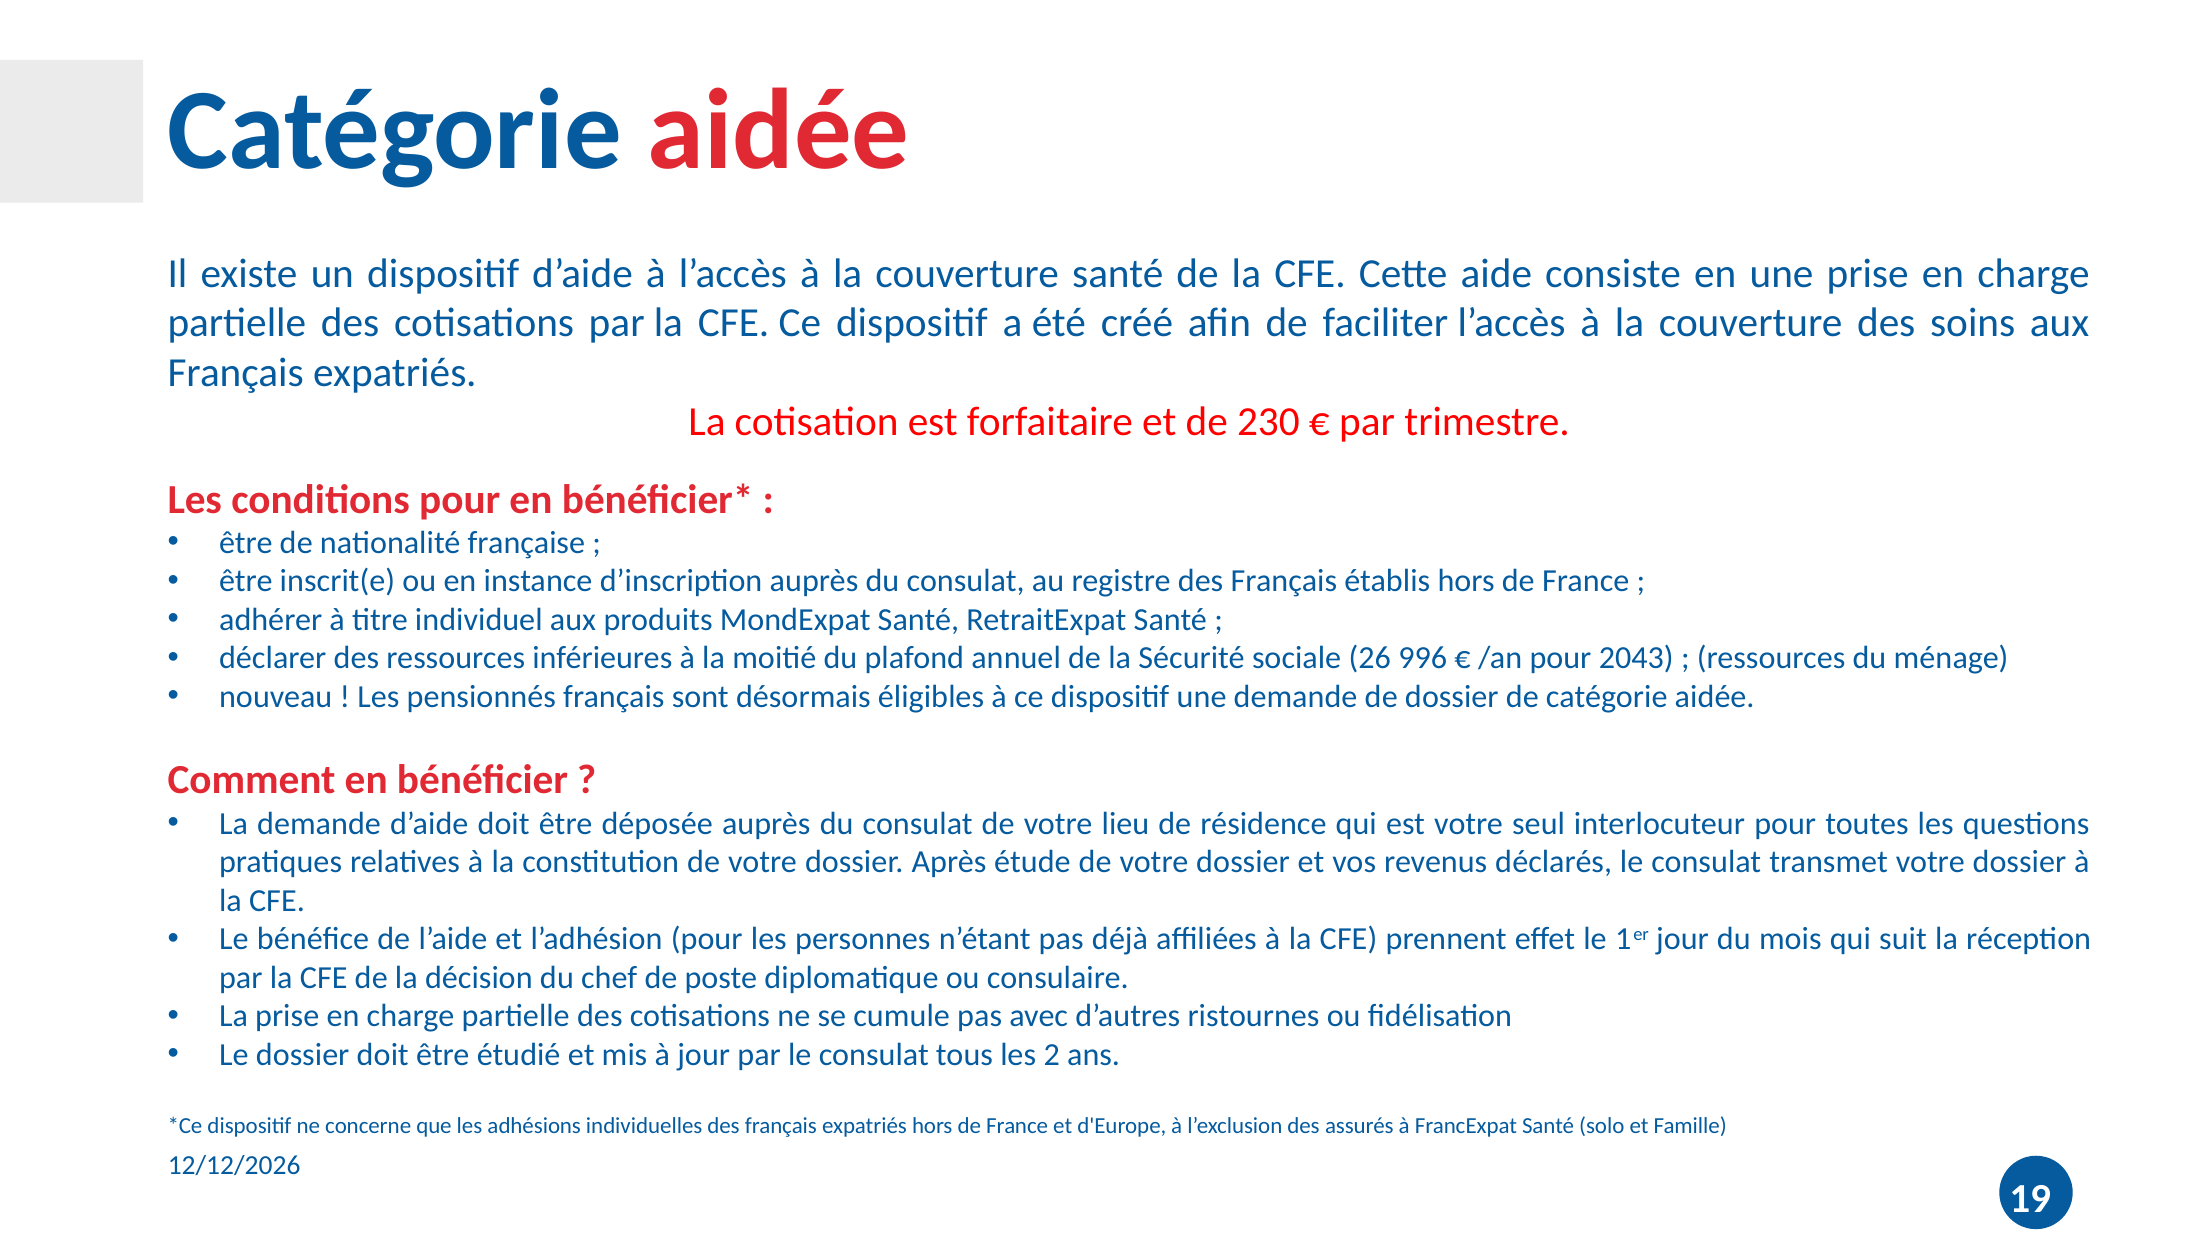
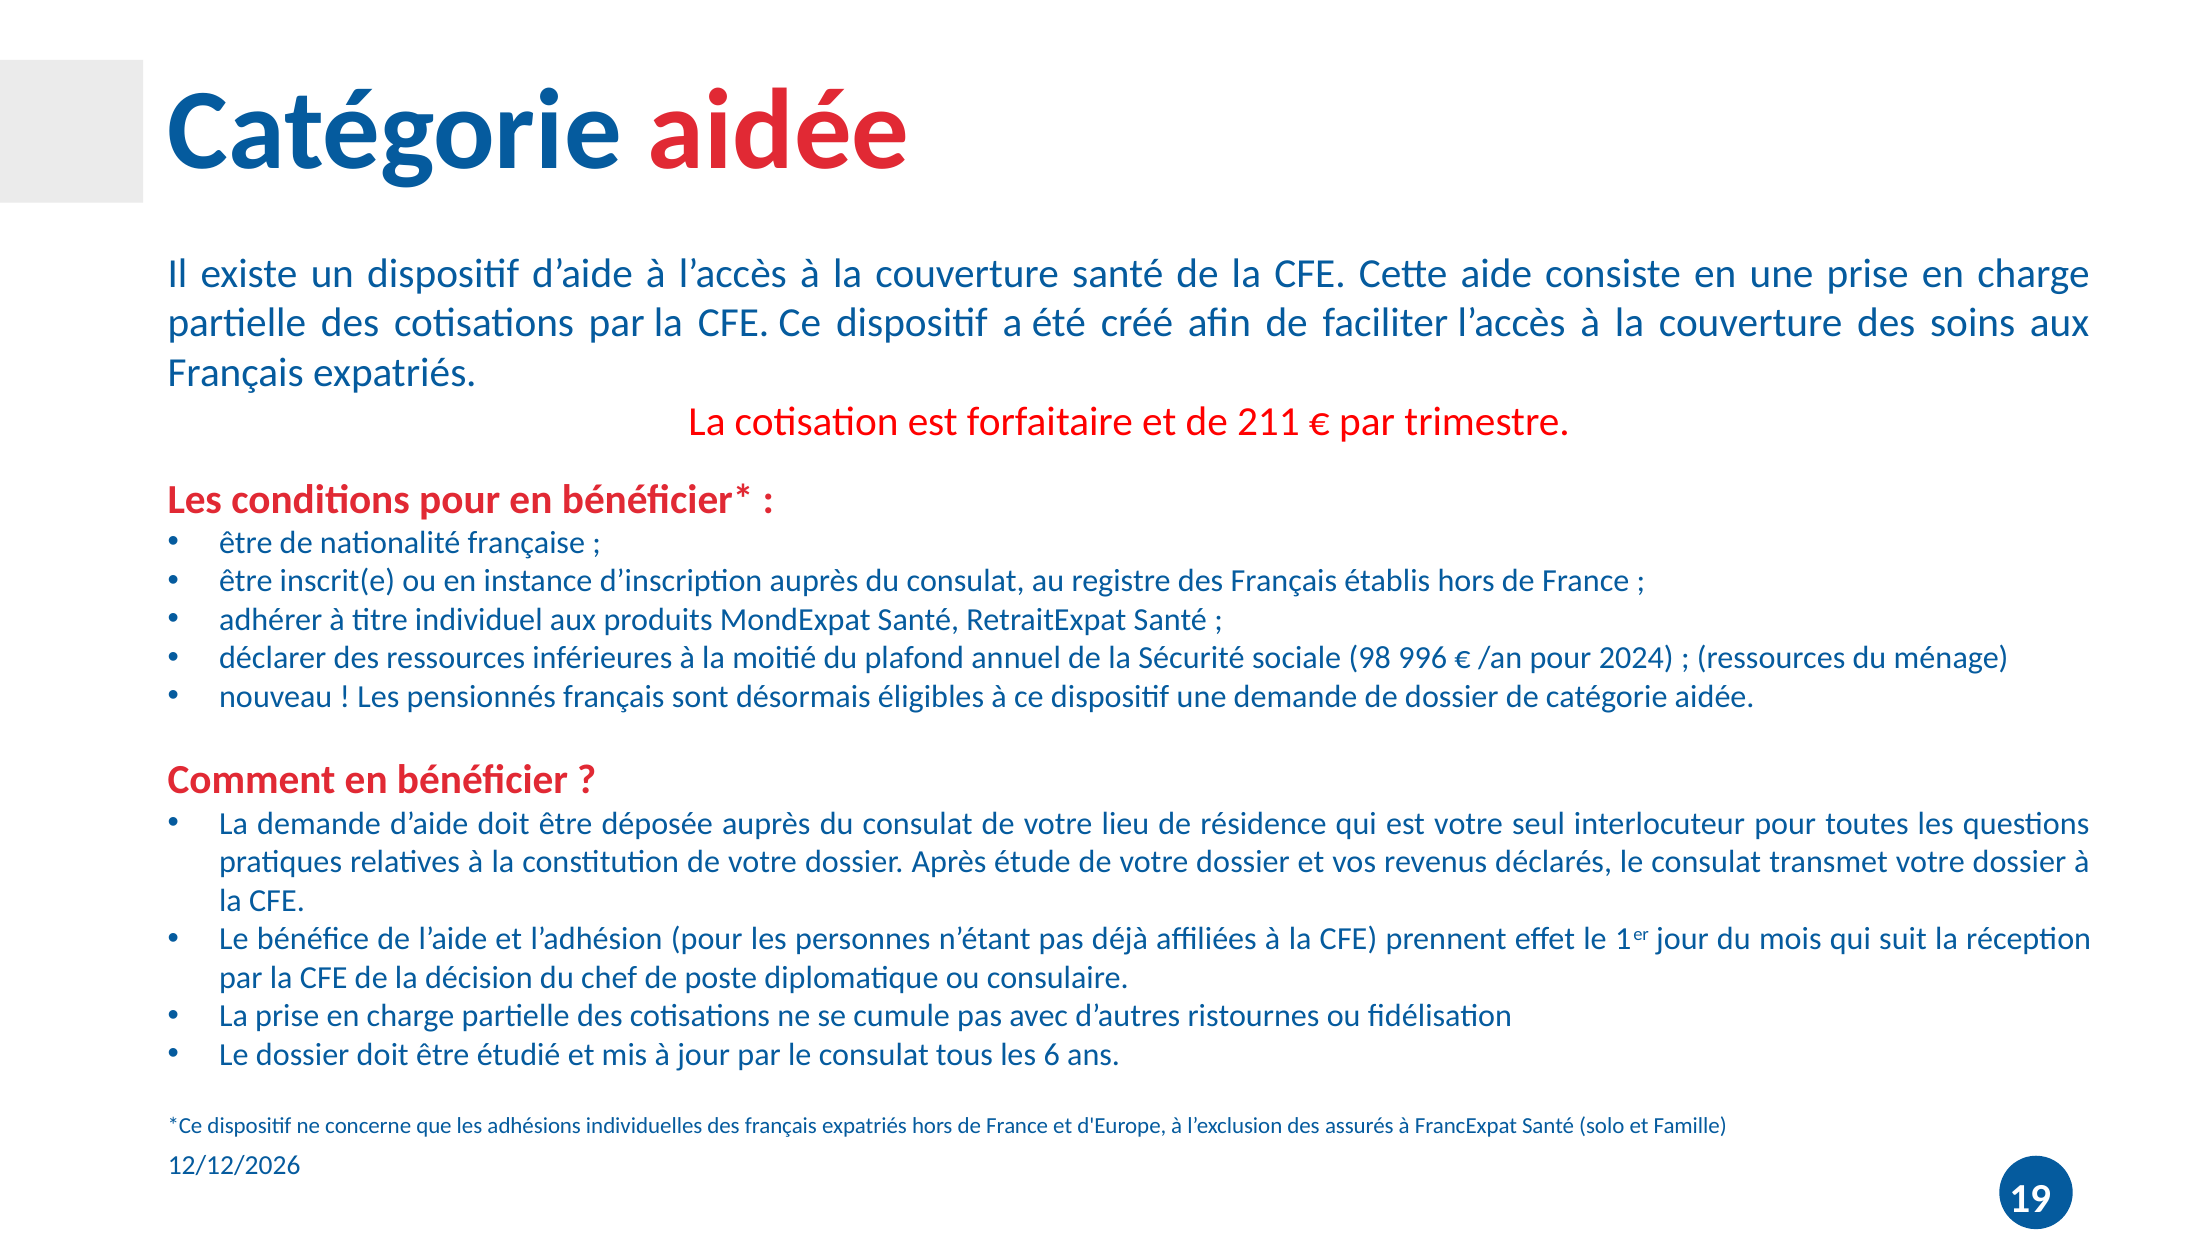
230: 230 -> 211
26: 26 -> 98
2043: 2043 -> 2024
2: 2 -> 6
